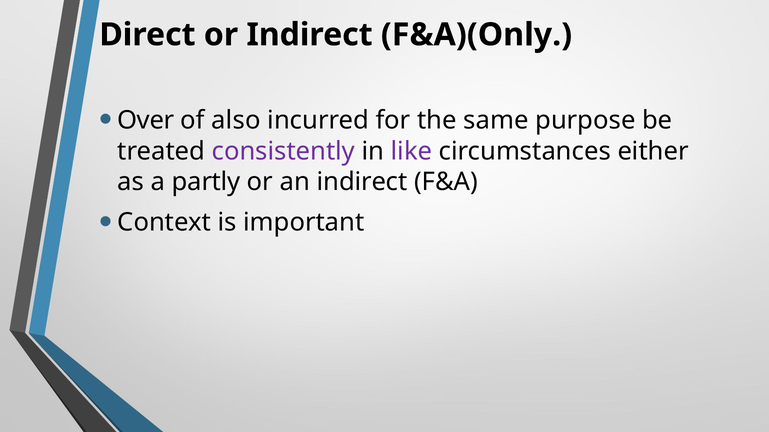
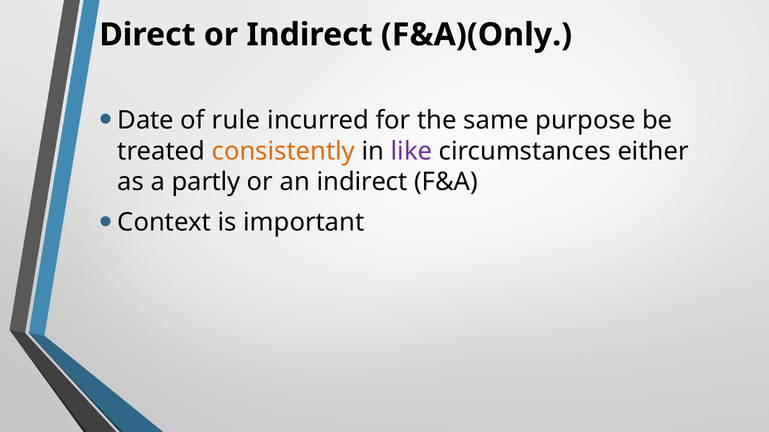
Over: Over -> Date
also: also -> rule
consistently colour: purple -> orange
